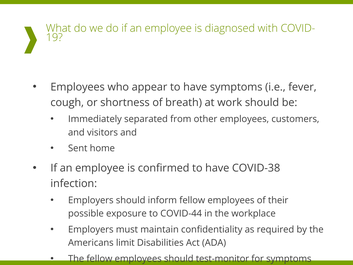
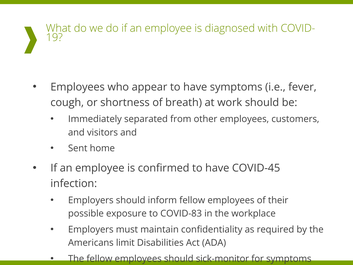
COVID-38: COVID-38 -> COVID-45
COVID-44: COVID-44 -> COVID-83
test-monitor: test-monitor -> sick-monitor
